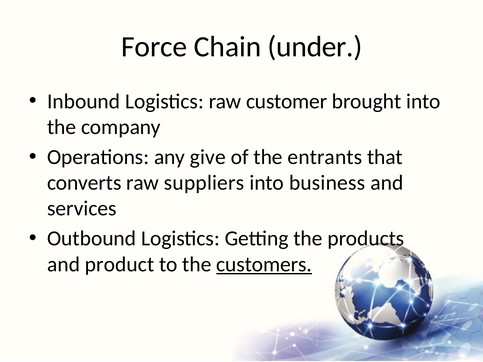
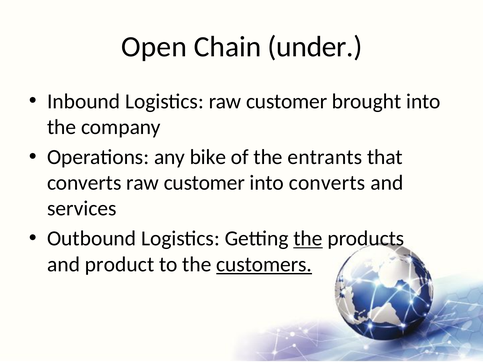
Force: Force -> Open
give: give -> bike
converts raw suppliers: suppliers -> customer
into business: business -> converts
the at (308, 239) underline: none -> present
